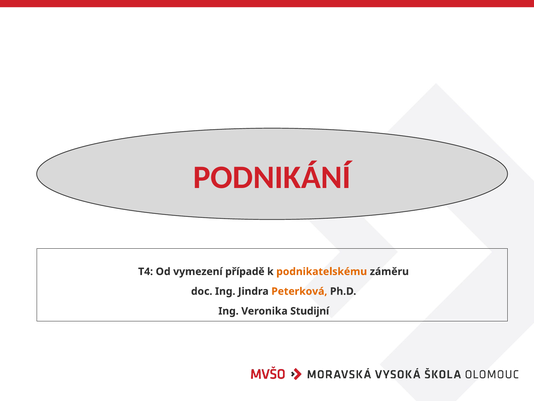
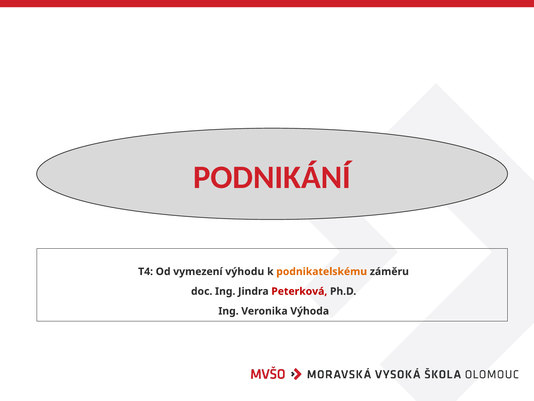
případě: případě -> výhodu
Peterková colour: orange -> red
Studijní: Studijní -> Výhoda
